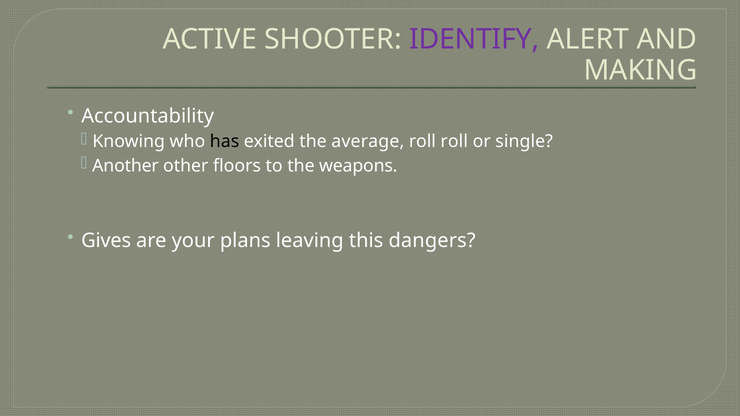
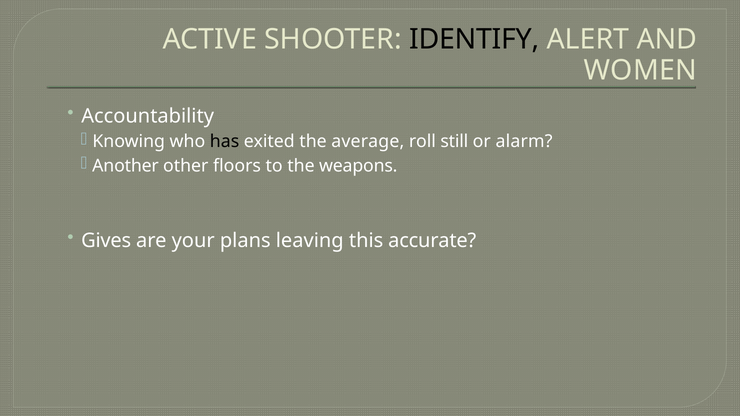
IDENTIFY colour: purple -> black
MAKING: MAKING -> WOMEN
roll roll: roll -> still
single: single -> alarm
dangers: dangers -> accurate
